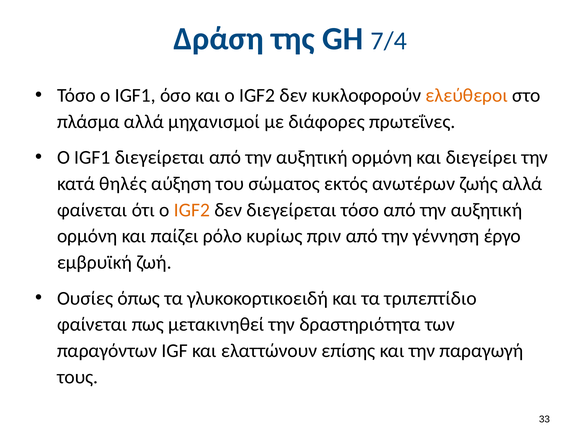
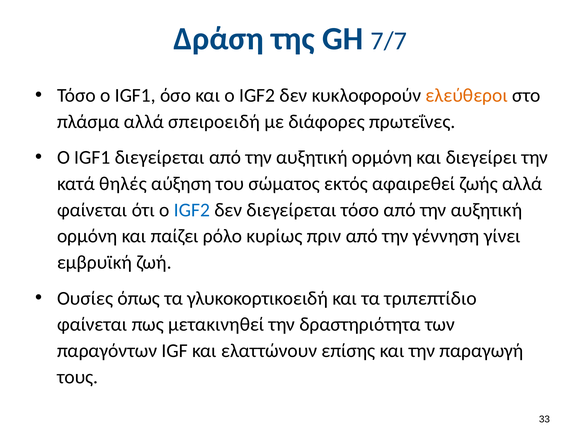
7/4: 7/4 -> 7/7
μηχανισμοί: μηχανισμοί -> σπειροειδή
ανωτέρων: ανωτέρων -> αφαιρεθεί
IGF2 at (192, 210) colour: orange -> blue
έργο: έργο -> γίνει
